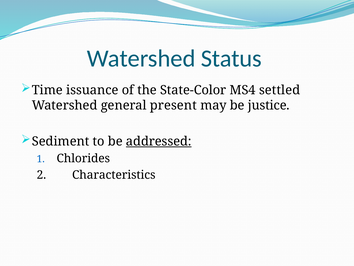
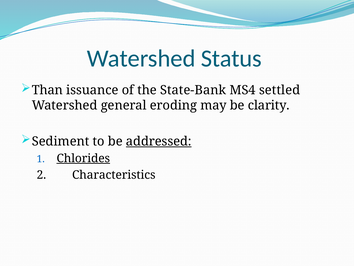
Time: Time -> Than
State-Color: State-Color -> State-Bank
present: present -> eroding
justice: justice -> clarity
Chlorides underline: none -> present
